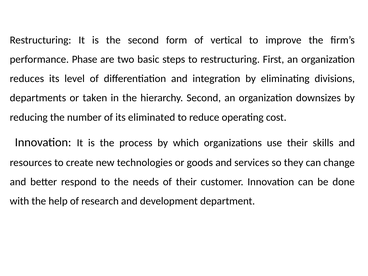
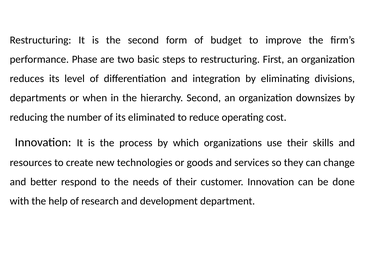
vertical: vertical -> budget
taken: taken -> when
